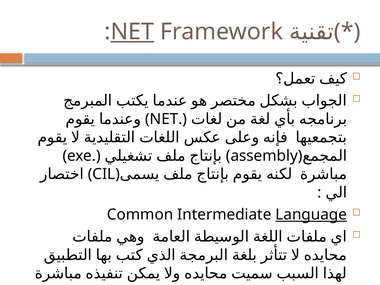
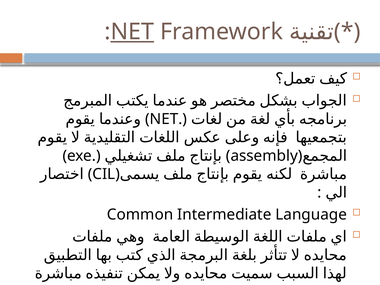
Language underline: present -> none
